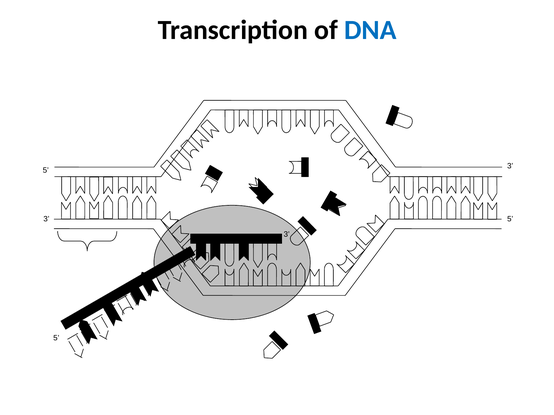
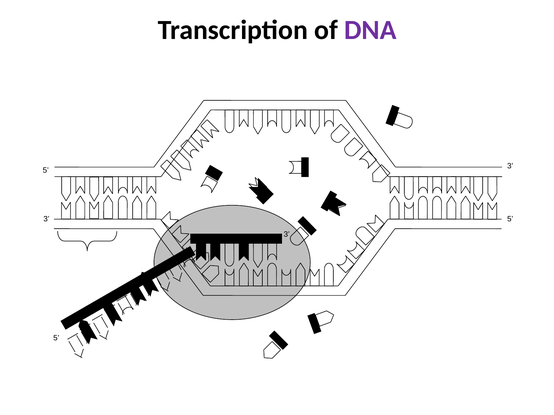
DNA colour: blue -> purple
